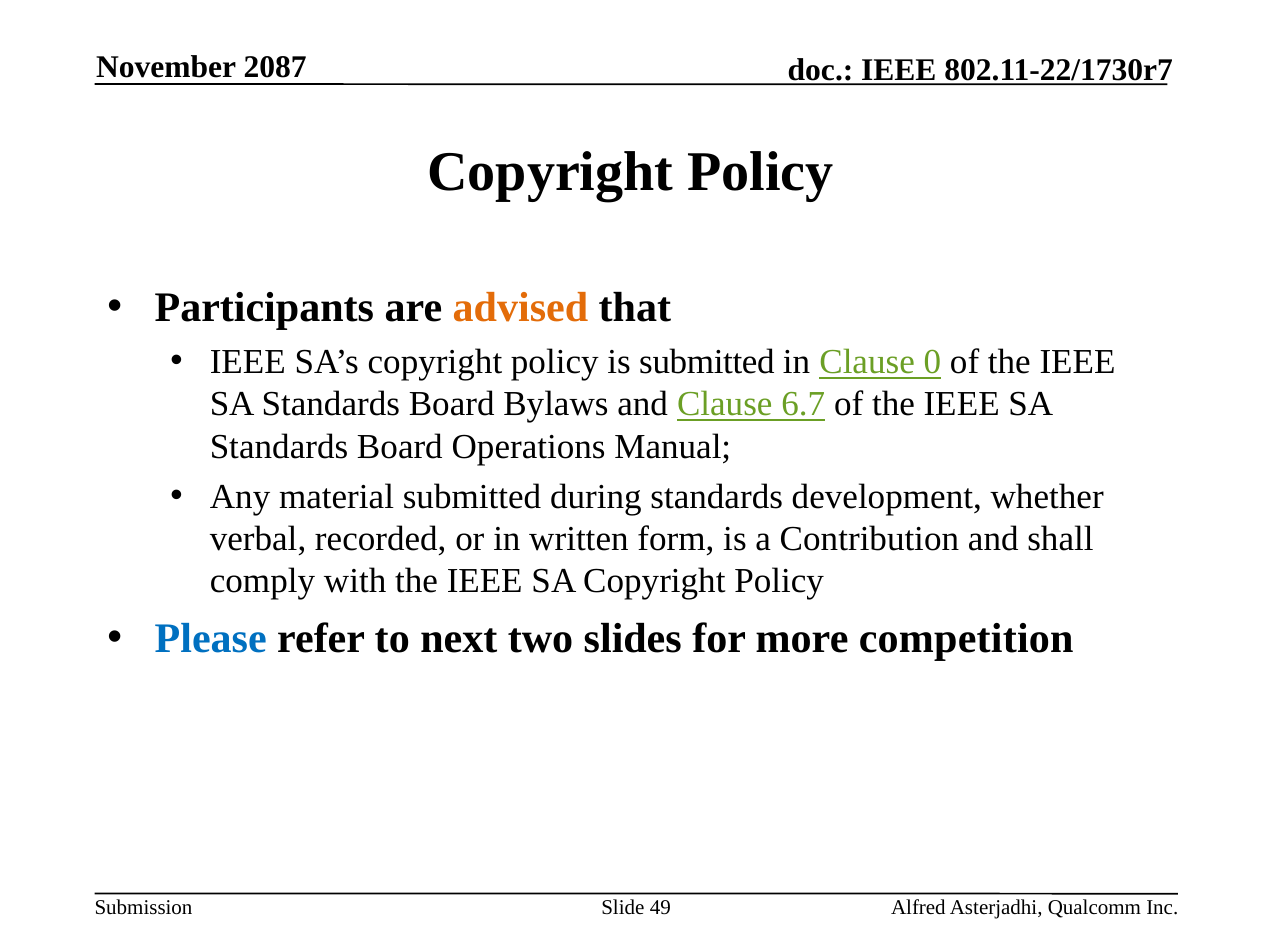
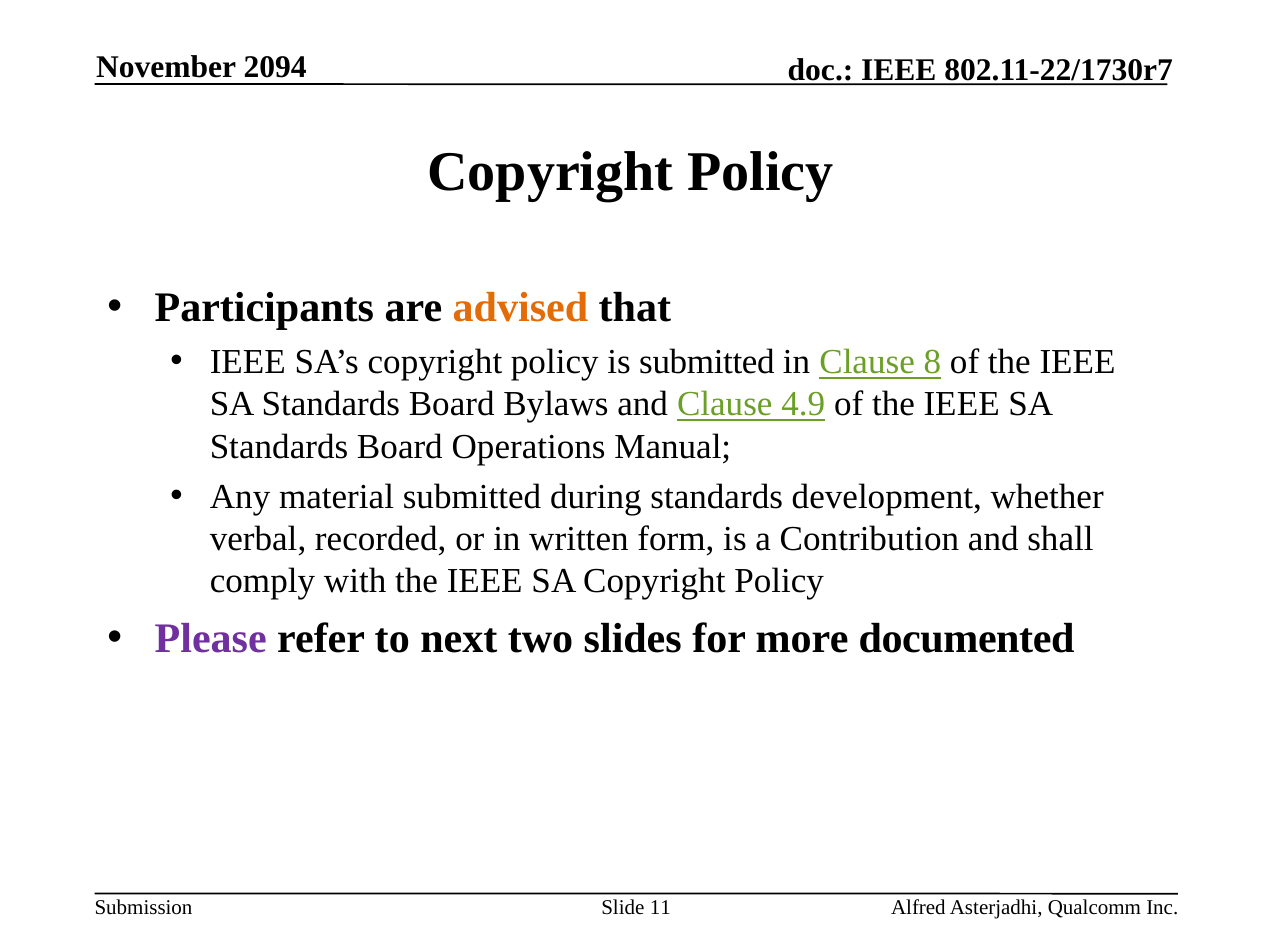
2087: 2087 -> 2094
0: 0 -> 8
6.7: 6.7 -> 4.9
Please colour: blue -> purple
competition: competition -> documented
49: 49 -> 11
